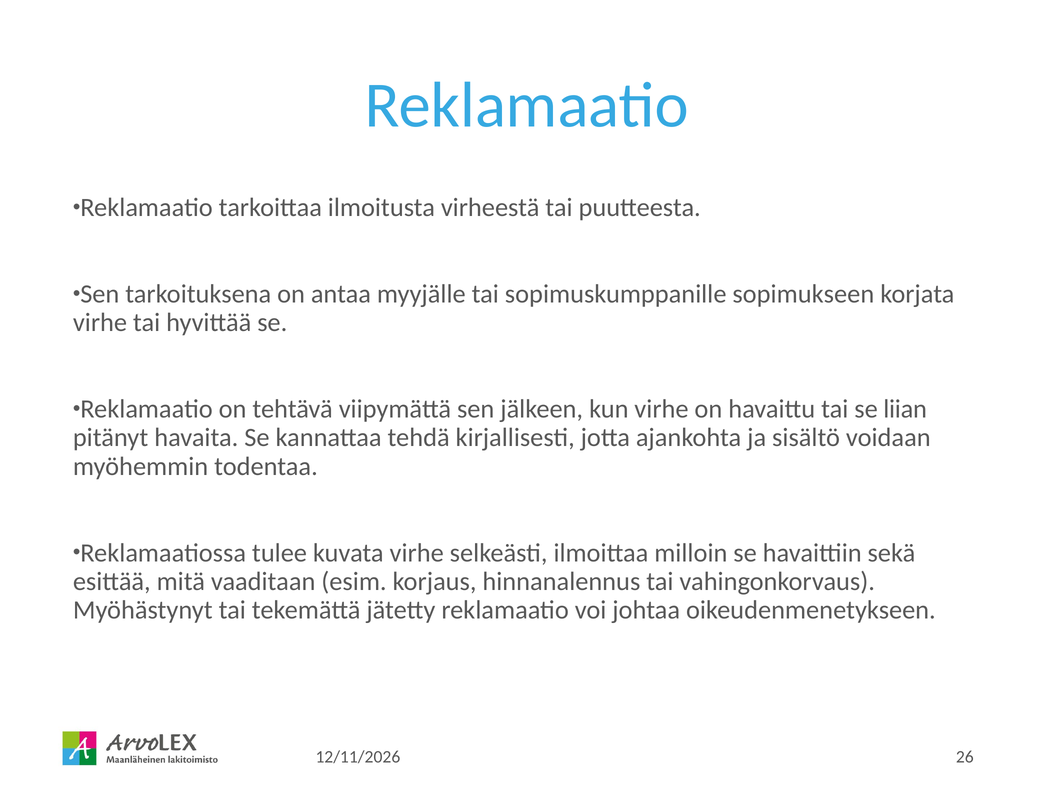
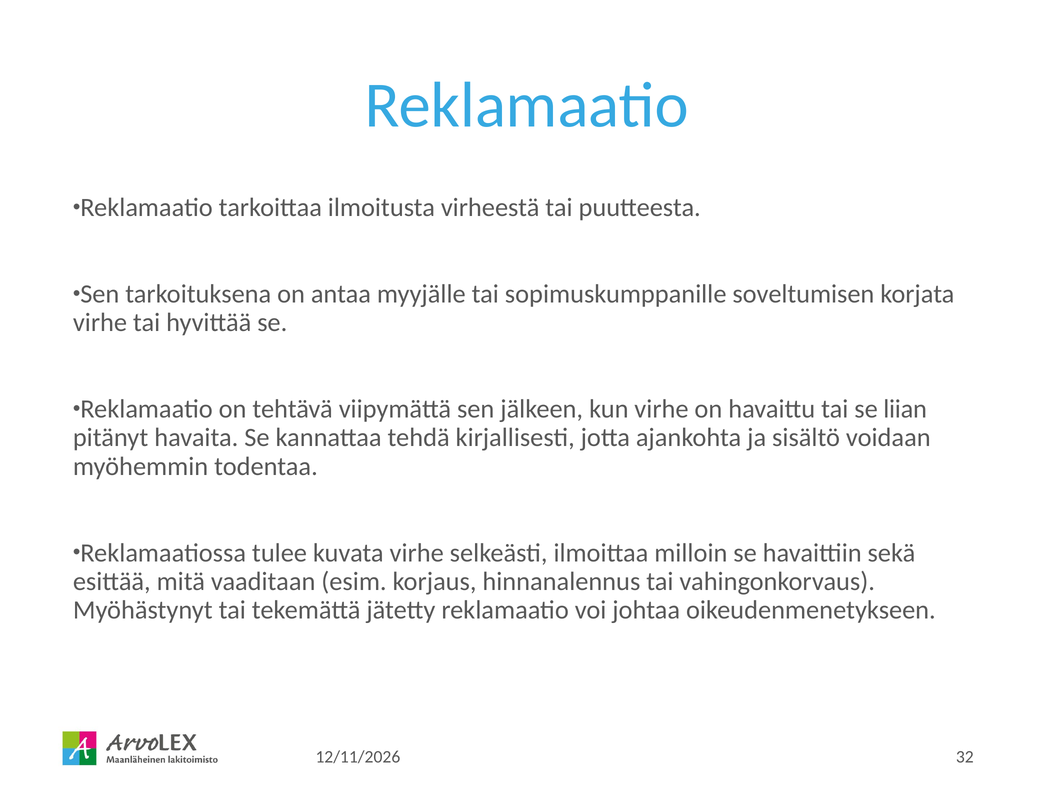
sopimukseen: sopimukseen -> soveltumisen
26: 26 -> 32
